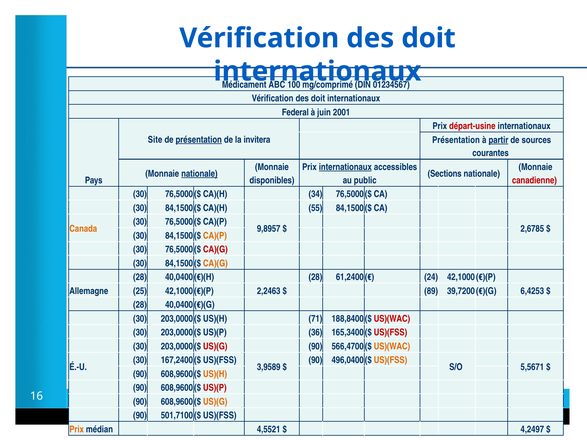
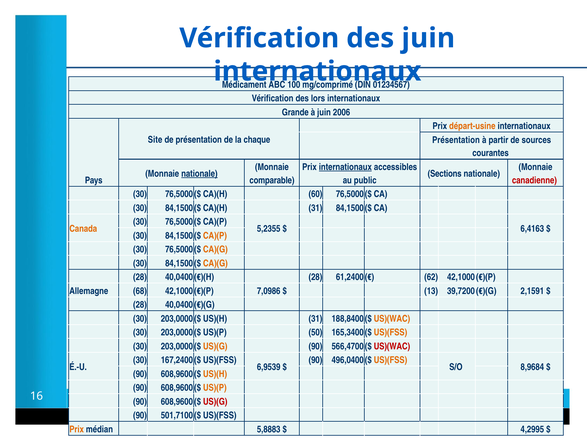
doit at (429, 38): doit -> juin
doit at (318, 99): doit -> lors
Federal: Federal -> Grande
2001: 2001 -> 2006
départ-usine colour: red -> orange
présentation at (199, 140) underline: present -> none
invitera: invitera -> chaque
partir underline: present -> none
disponibles: disponibles -> comparable
34: 34 -> 60
CA)(H 55: 55 -> 31
9,8957: 9,8957 -> 5,2355
2,6785: 2,6785 -> 6,4163
CA)(G at (215, 250) colour: red -> orange
24: 24 -> 62
25: 25 -> 68
2,2463: 2,2463 -> 7,0986
89: 89 -> 13
6,4253: 6,4253 -> 2,1591
US)(H 71: 71 -> 31
US)(WAC at (392, 319) colour: red -> orange
36: 36 -> 50
US)(FSS at (390, 333) colour: red -> orange
US)(G at (215, 346) colour: red -> orange
US)(WAC at (392, 346) colour: orange -> red
3,9589: 3,9589 -> 6,9539
5,5671: 5,5671 -> 8,9684
US)(P at (215, 388) colour: red -> orange
US)(G at (215, 402) colour: orange -> red
4,5521: 4,5521 -> 5,8883
4,2497: 4,2497 -> 4,2995
